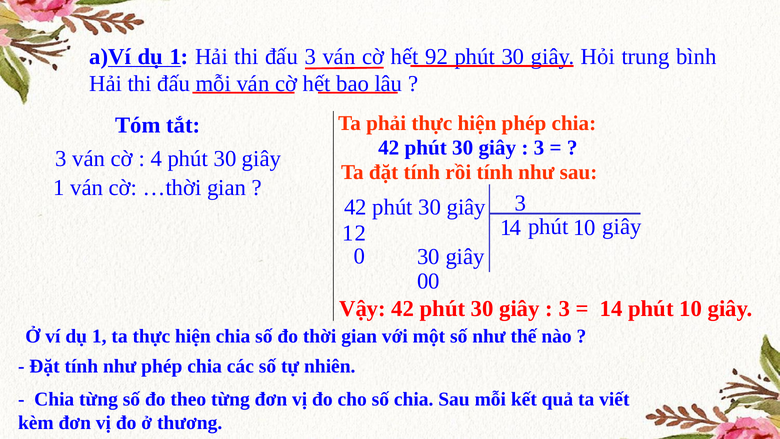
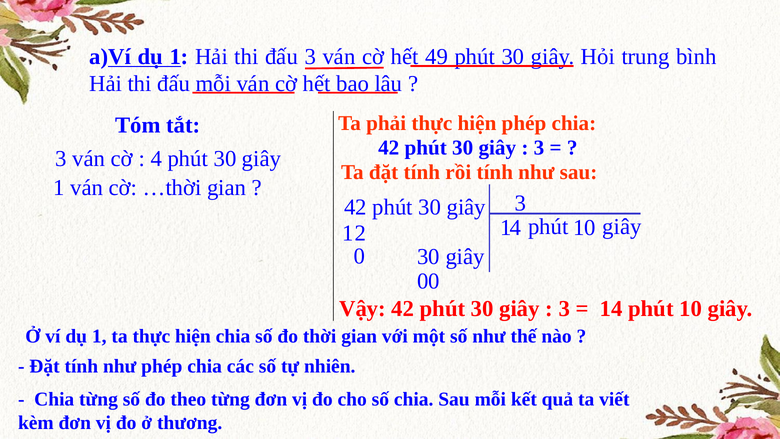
92: 92 -> 49
